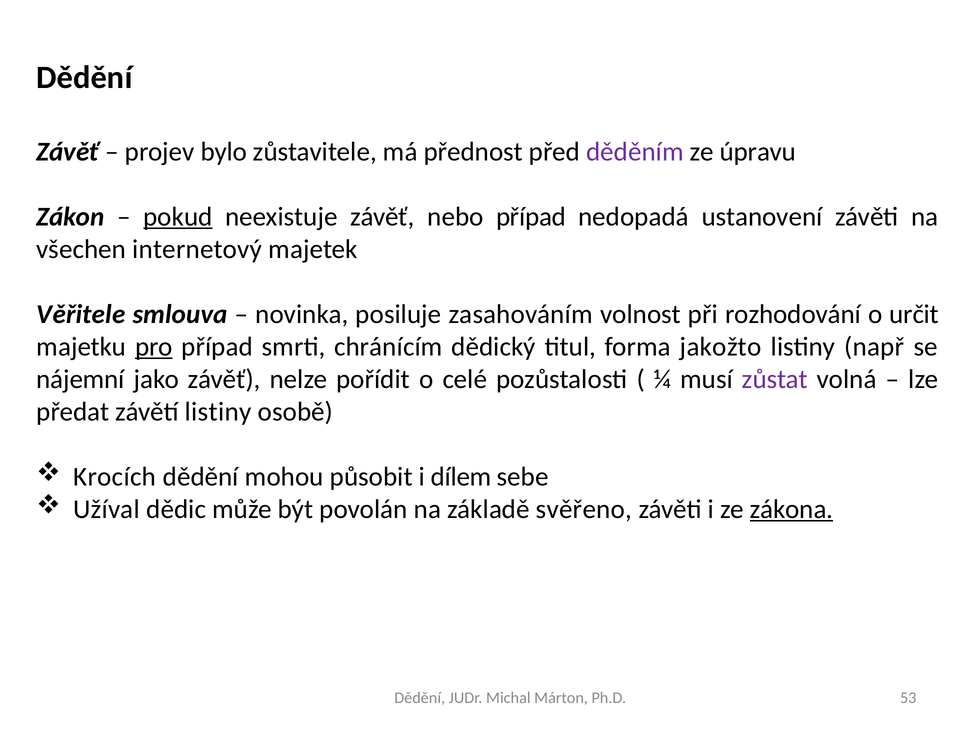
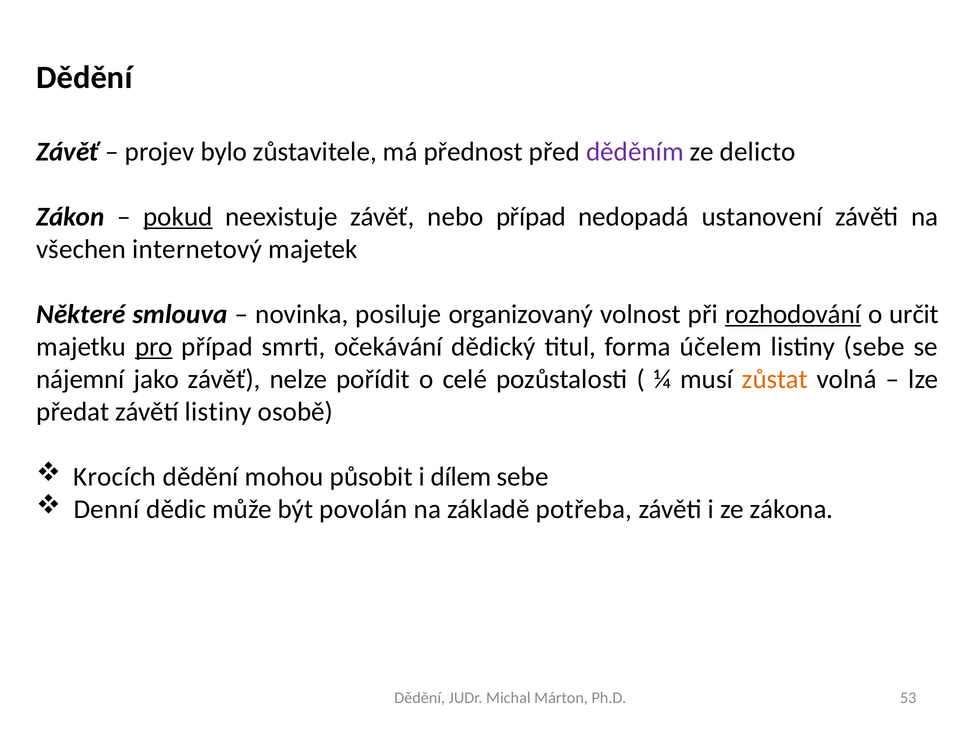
úpravu: úpravu -> delicto
Věřitele: Věřitele -> Některé
zasahováním: zasahováním -> organizovaný
rozhodování underline: none -> present
chránícím: chránícím -> očekávání
jakožto: jakožto -> účelem
listiny např: např -> sebe
zůstat colour: purple -> orange
Užíval: Užíval -> Denní
svěřeno: svěřeno -> potřeba
zákona underline: present -> none
